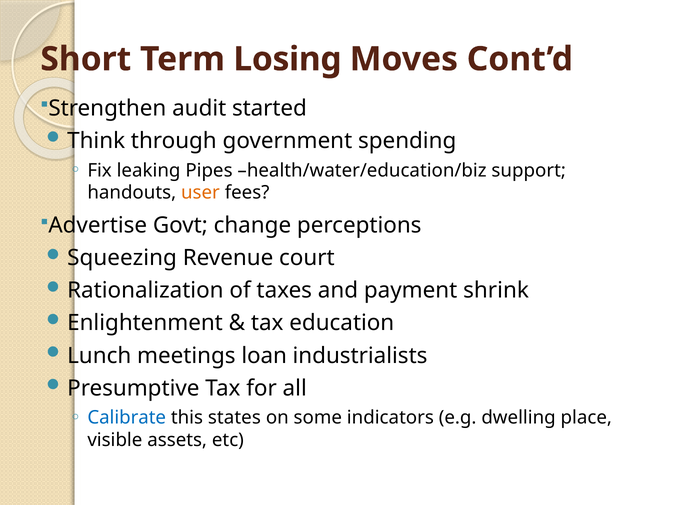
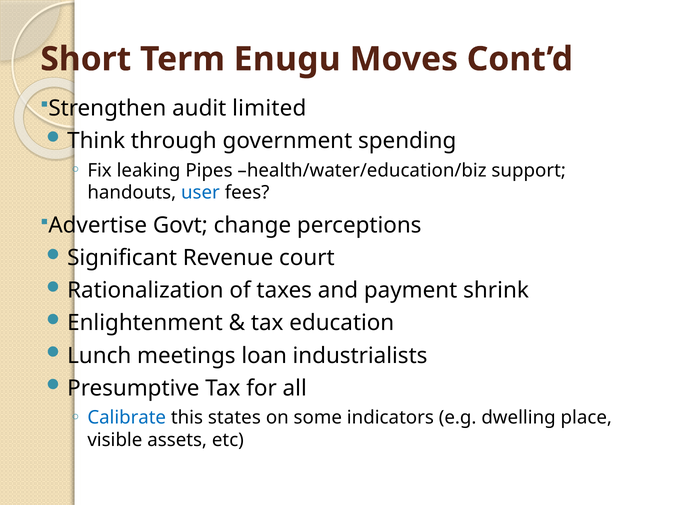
Losing: Losing -> Enugu
started: started -> limited
user colour: orange -> blue
Squeezing: Squeezing -> Significant
